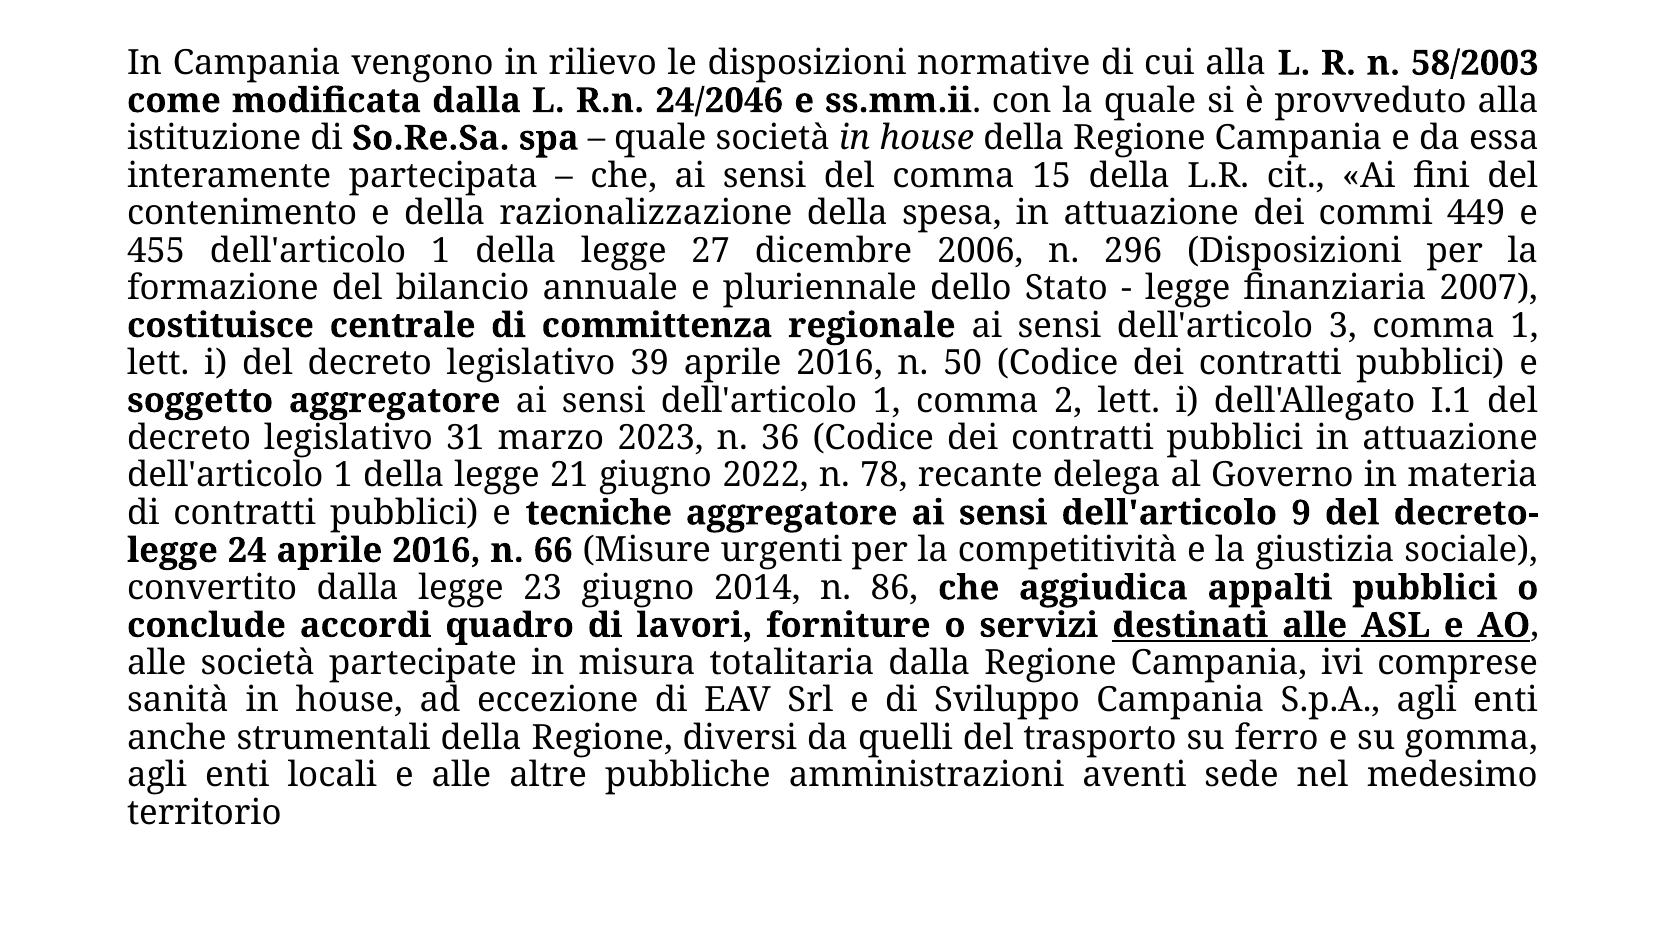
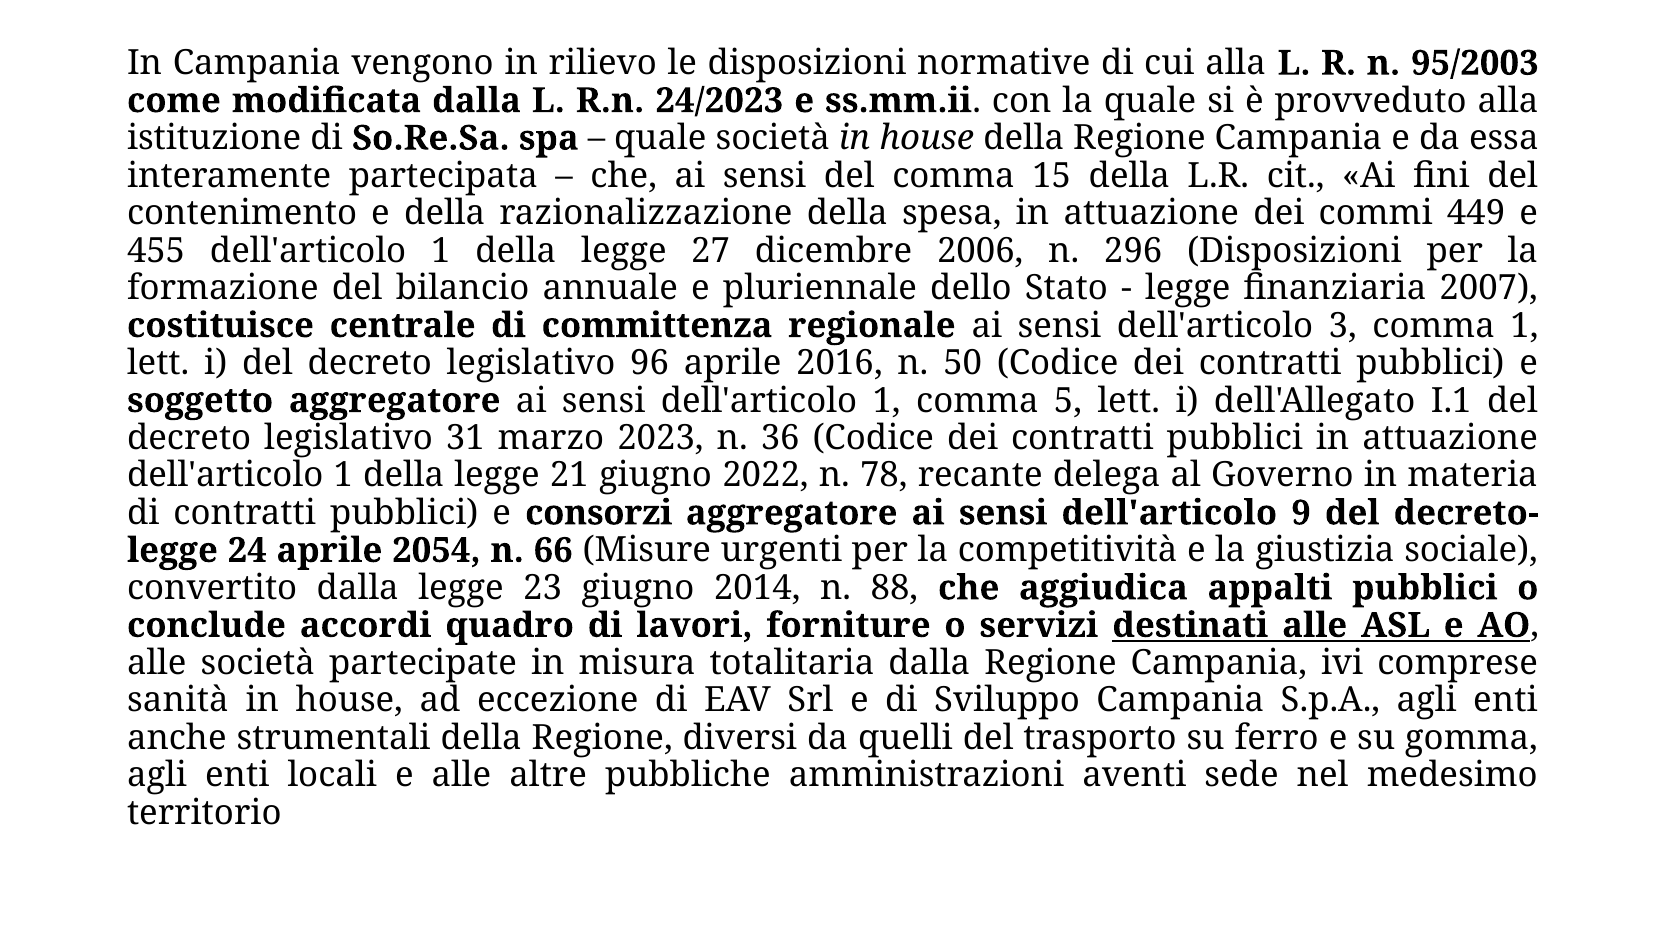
58/2003: 58/2003 -> 95/2003
24/2046: 24/2046 -> 24/2023
39: 39 -> 96
2: 2 -> 5
tecniche: tecniche -> consorzi
24 aprile 2016: 2016 -> 2054
86: 86 -> 88
